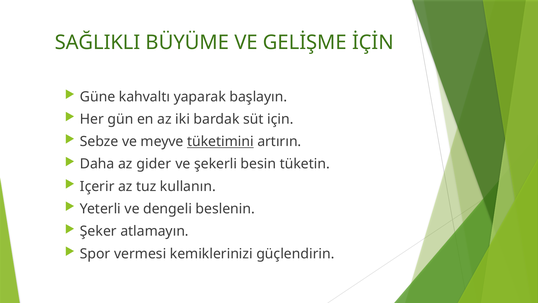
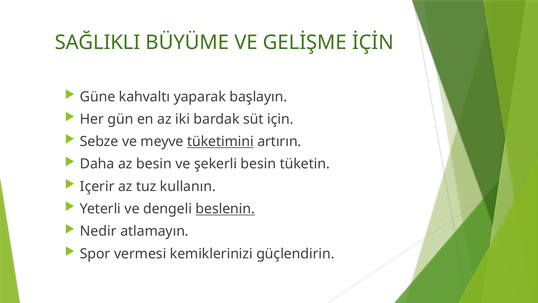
az gider: gider -> besin
beslenin underline: none -> present
Şeker: Şeker -> Nedir
